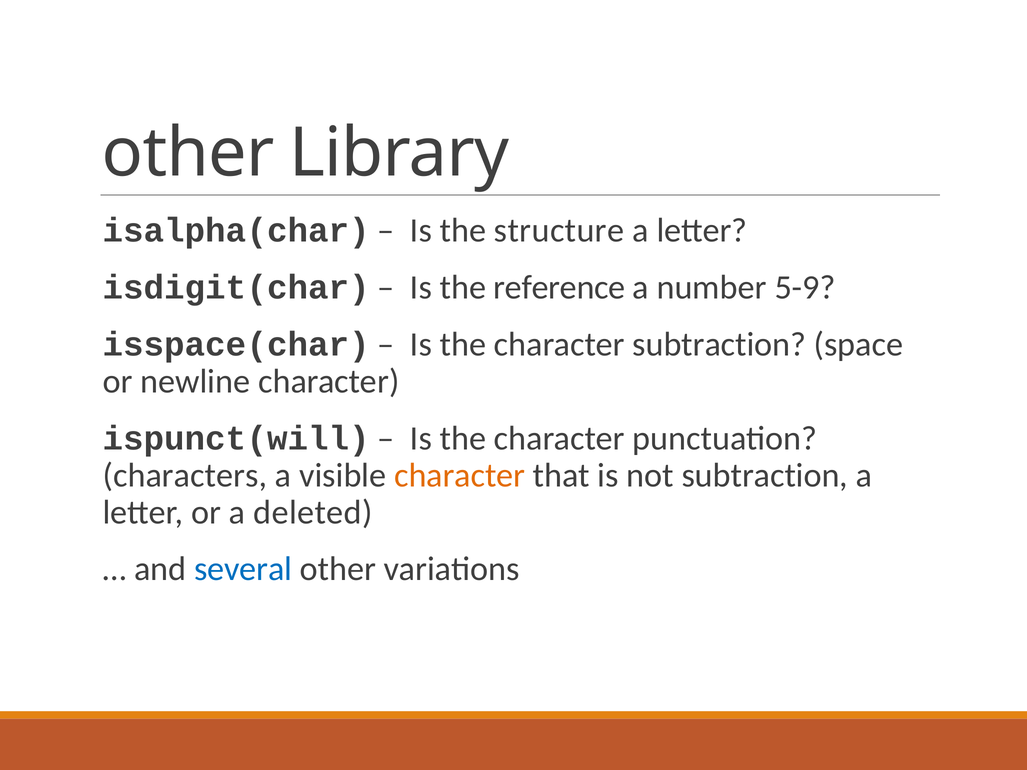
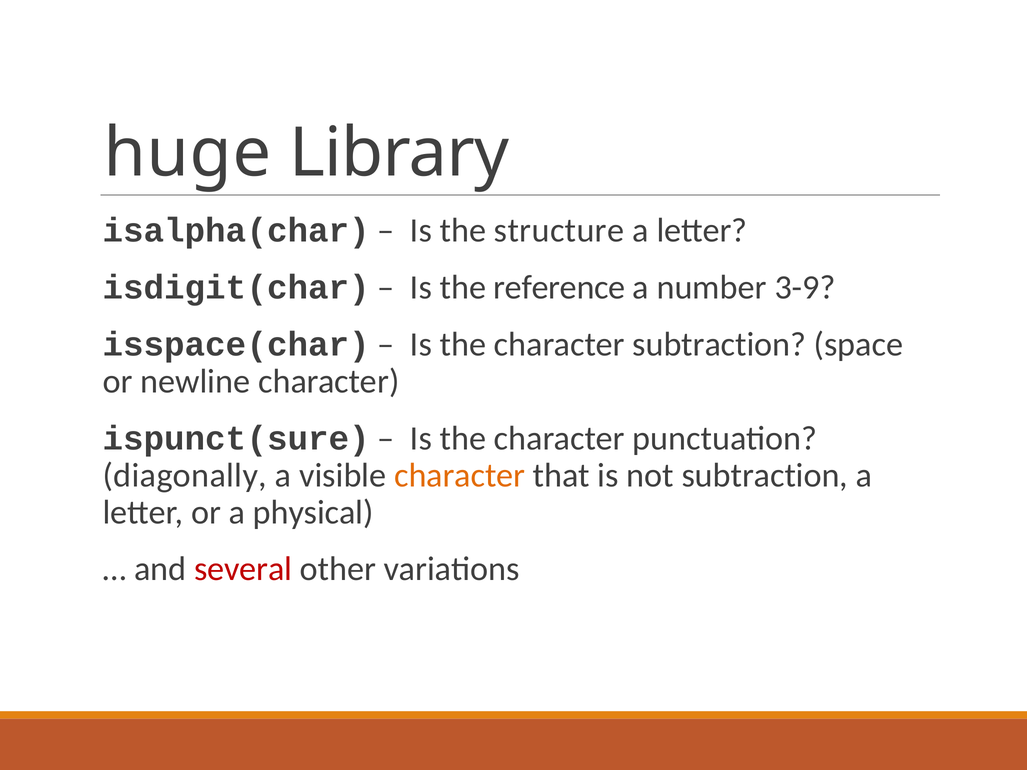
other at (188, 153): other -> huge
5-9: 5-9 -> 3-9
ispunct(will: ispunct(will -> ispunct(sure
characters: characters -> diagonally
deleted: deleted -> physical
several colour: blue -> red
